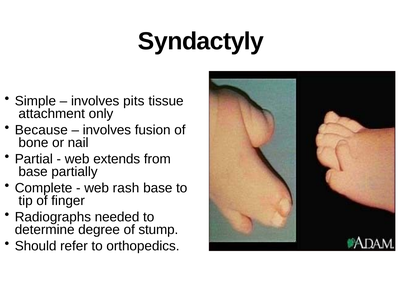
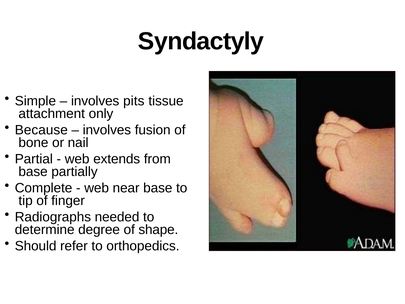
rash: rash -> near
stump: stump -> shape
